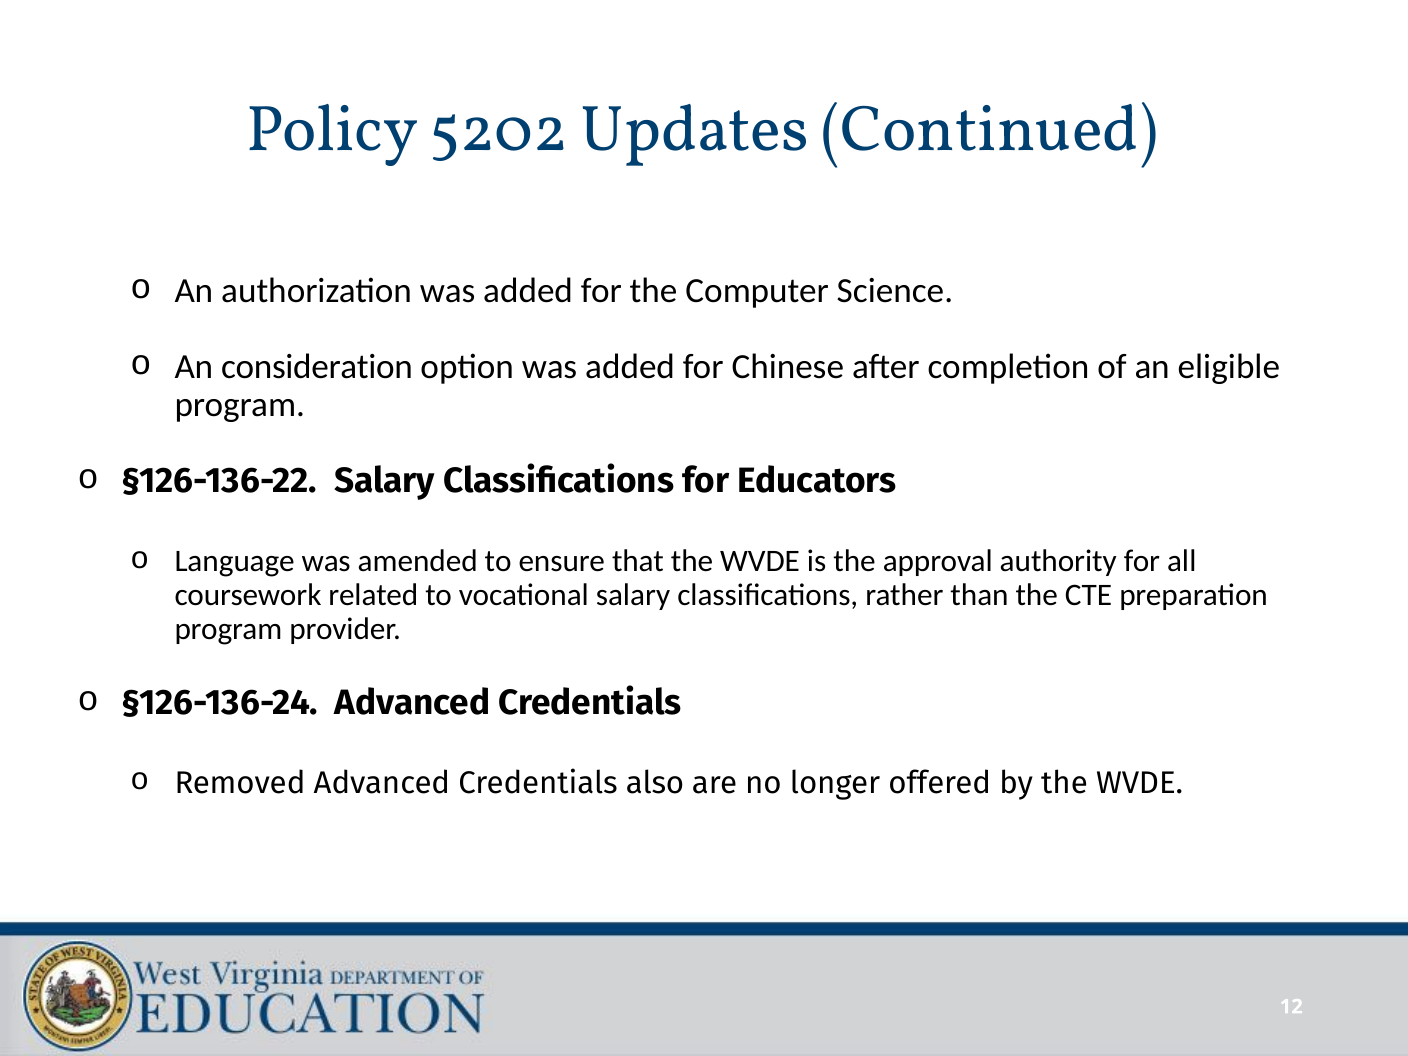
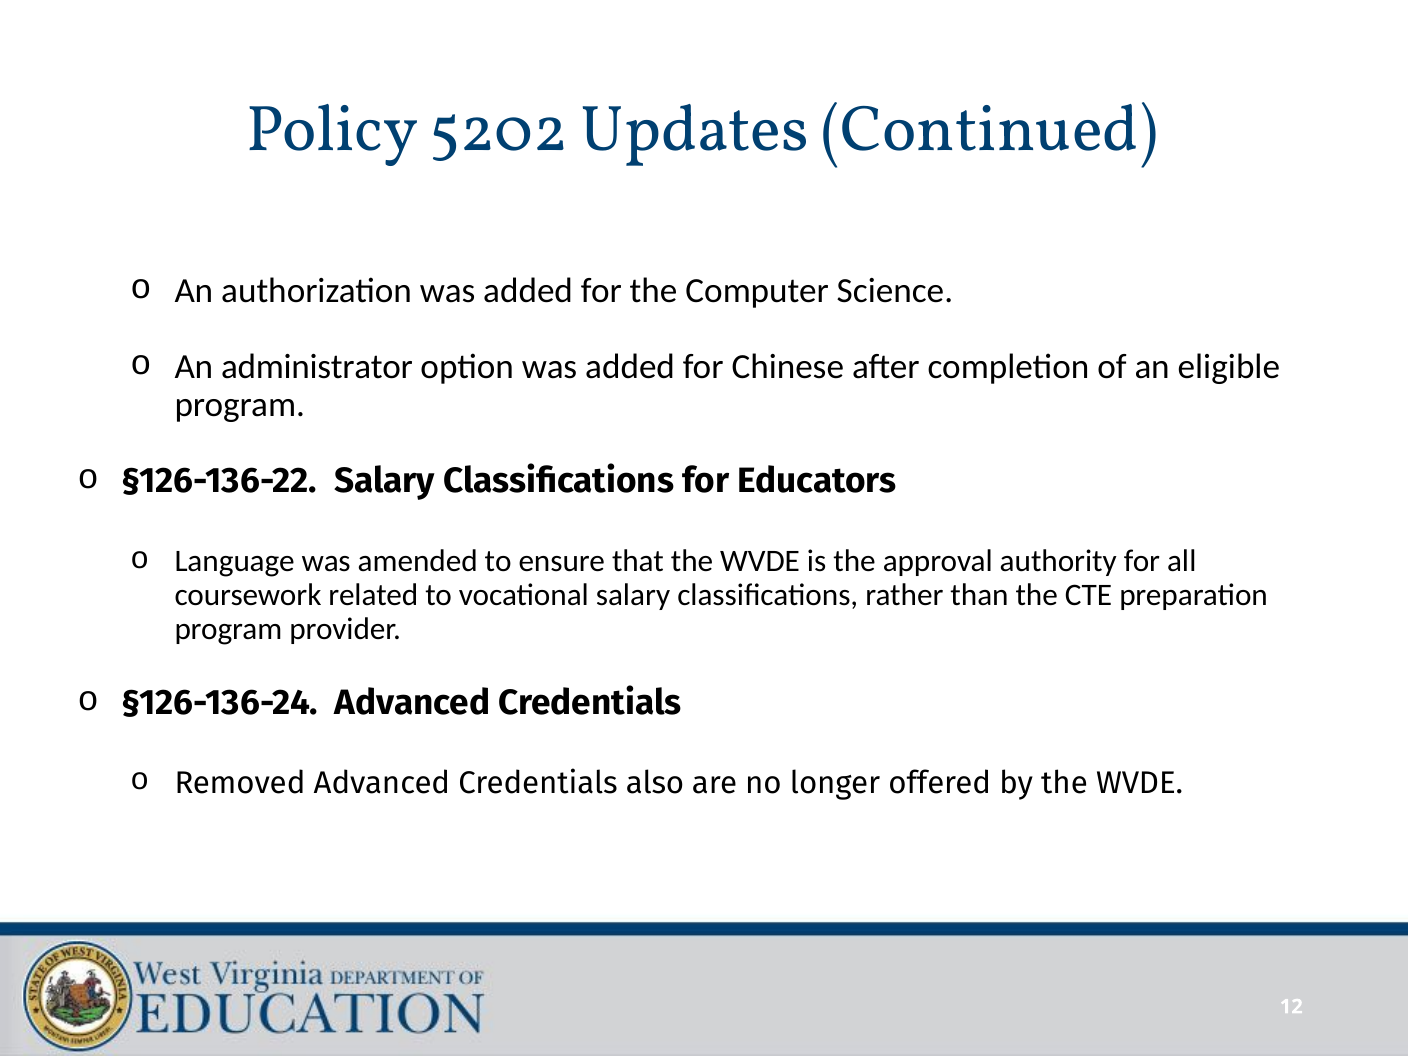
consideration: consideration -> administrator
